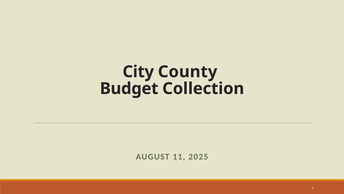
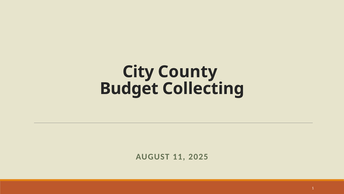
Collection: Collection -> Collecting
